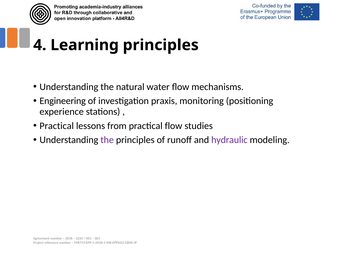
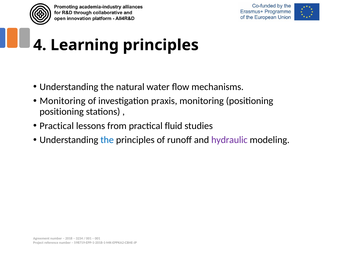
Engineering at (63, 101): Engineering -> Monitoring
experience at (62, 112): experience -> positioning
practical flow: flow -> fluid
the at (107, 140) colour: purple -> blue
